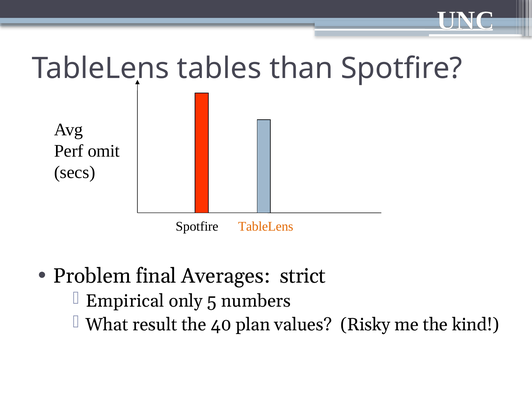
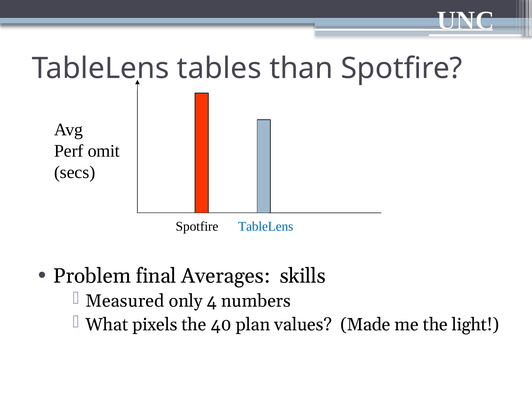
TableLens at (266, 227) colour: orange -> blue
strict: strict -> skills
Empirical: Empirical -> Measured
5: 5 -> 4
result: result -> pixels
Risky: Risky -> Made
kind: kind -> light
